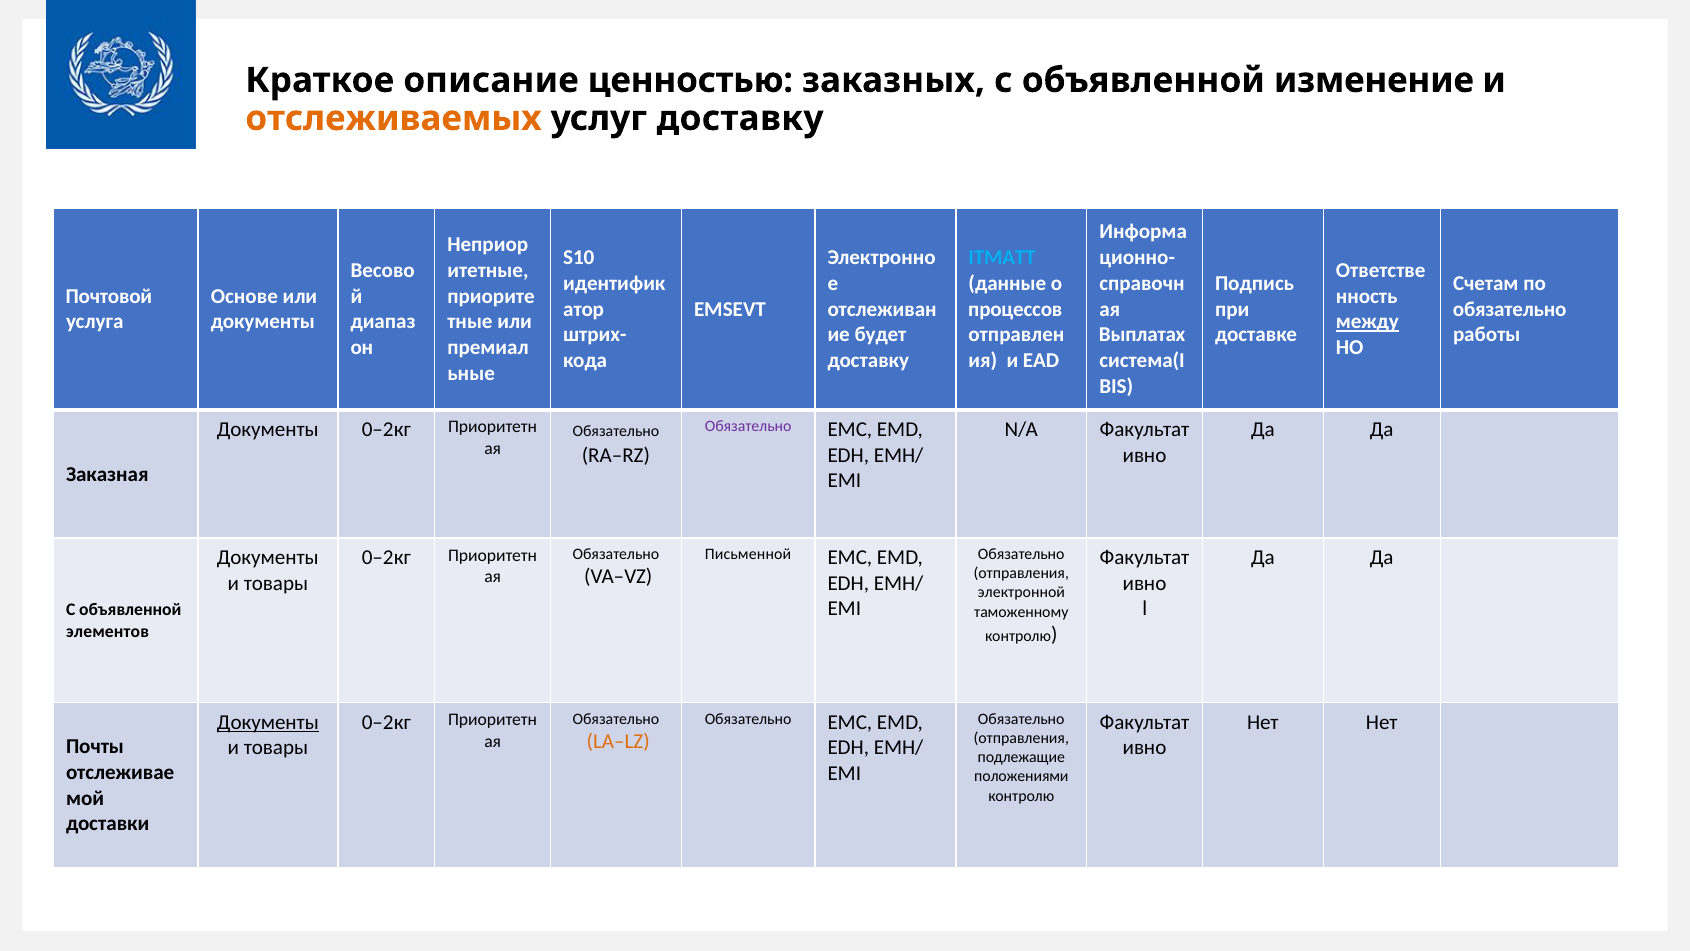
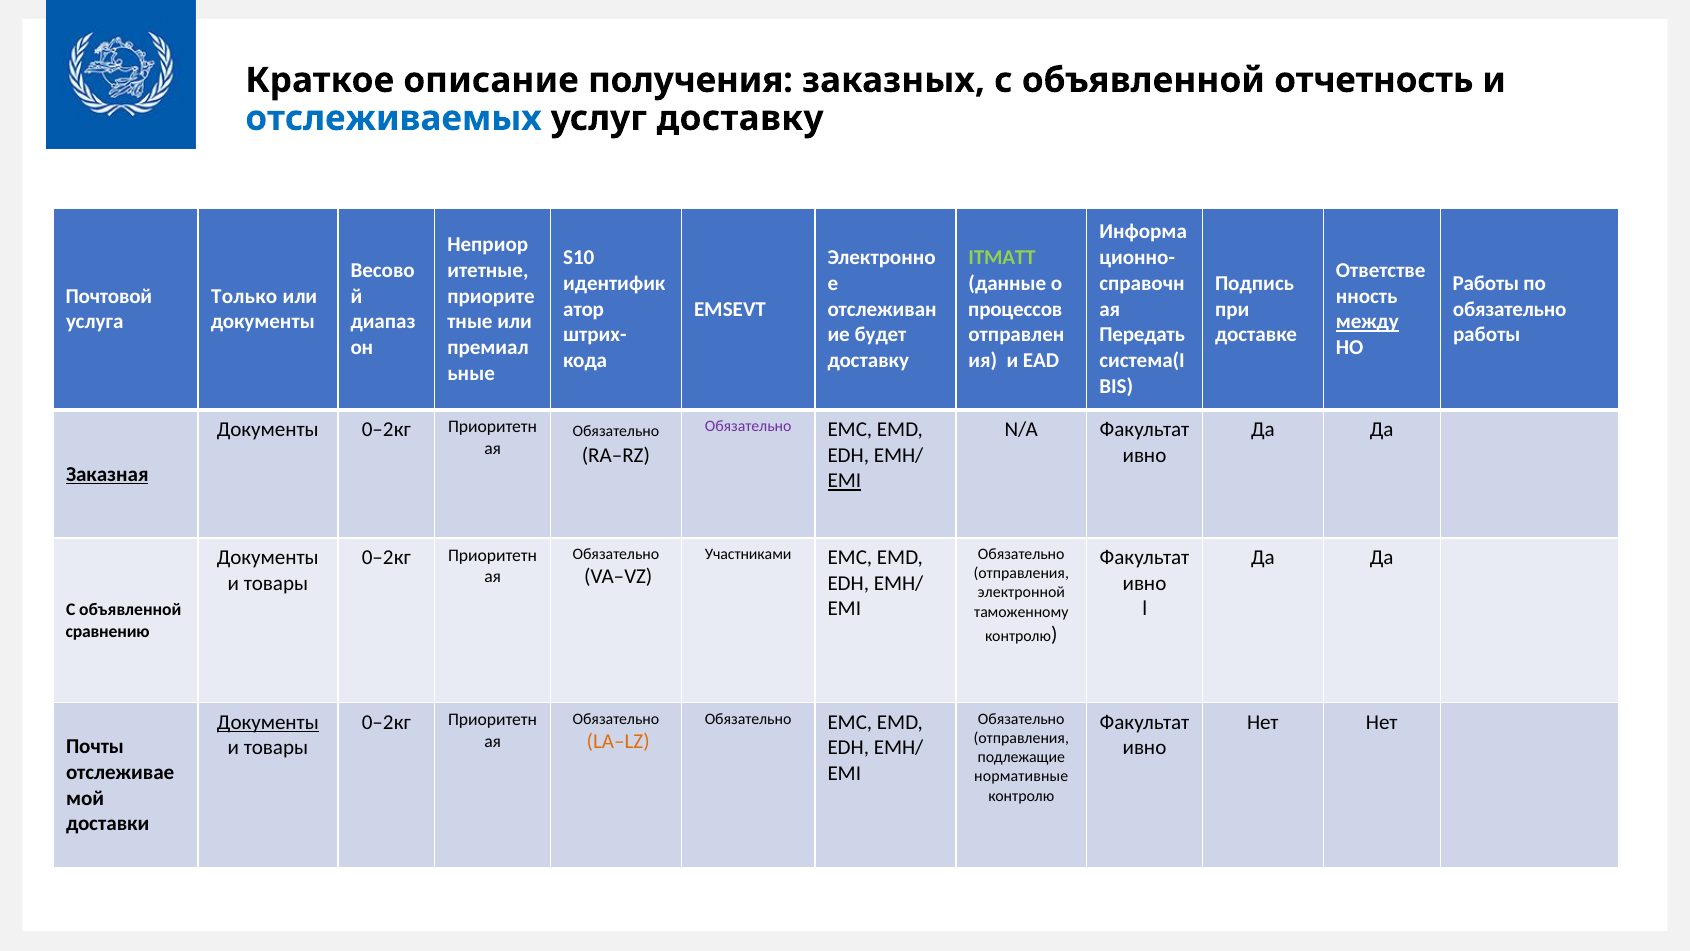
ценностью: ценностью -> получения
изменение: изменение -> отчетность
отслеживаемых colour: orange -> blue
ITMATT colour: light blue -> light green
Счетам at (1486, 283): Счетам -> Работы
Основе: Основе -> Только
Выплатах: Выплатах -> Передать
Заказная underline: none -> present
EMI at (844, 481) underline: none -> present
Письменной: Письменной -> Участниками
элементов: элементов -> сравнению
положениями: положениями -> нормативные
